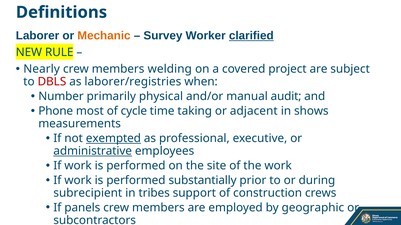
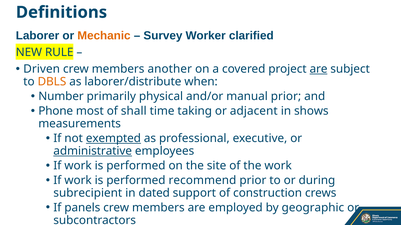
clarified underline: present -> none
Nearly: Nearly -> Driven
welding: welding -> another
are at (319, 69) underline: none -> present
DBLS colour: red -> orange
laborer/registries: laborer/registries -> laborer/distribute
manual audit: audit -> prior
cycle: cycle -> shall
substantially: substantially -> recommend
tribes: tribes -> dated
